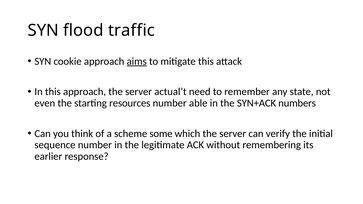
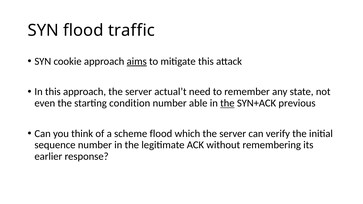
resources: resources -> condition
the at (227, 103) underline: none -> present
numbers: numbers -> previous
scheme some: some -> flood
